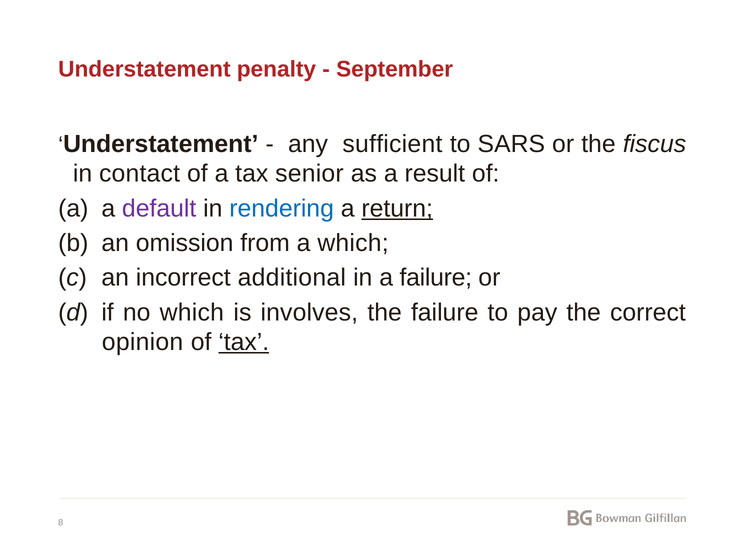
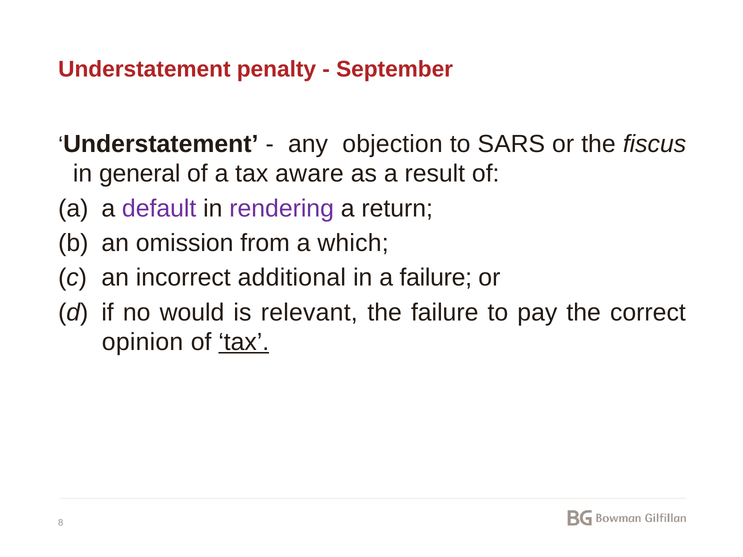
sufficient: sufficient -> objection
contact: contact -> general
senior: senior -> aware
rendering colour: blue -> purple
return underline: present -> none
no which: which -> would
involves: involves -> relevant
